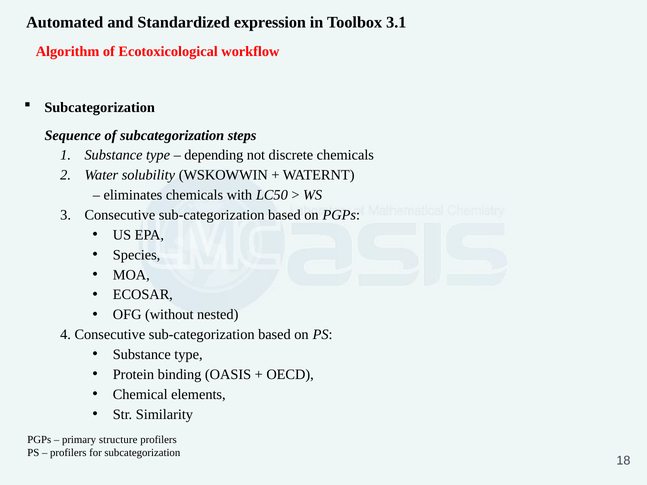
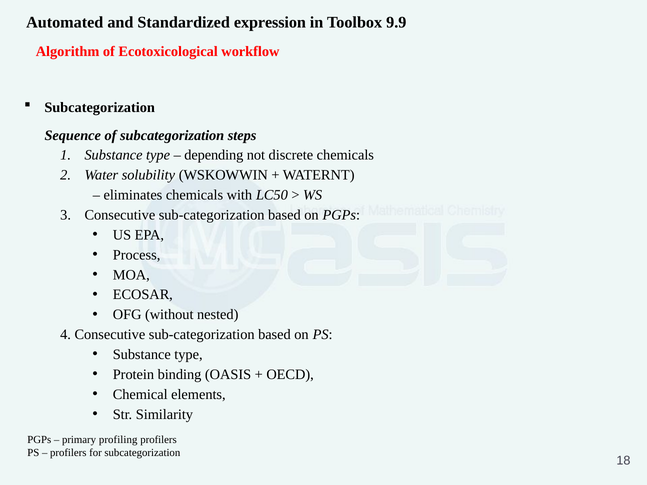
3.1: 3.1 -> 9.9
Species: Species -> Process
structure: structure -> profiling
